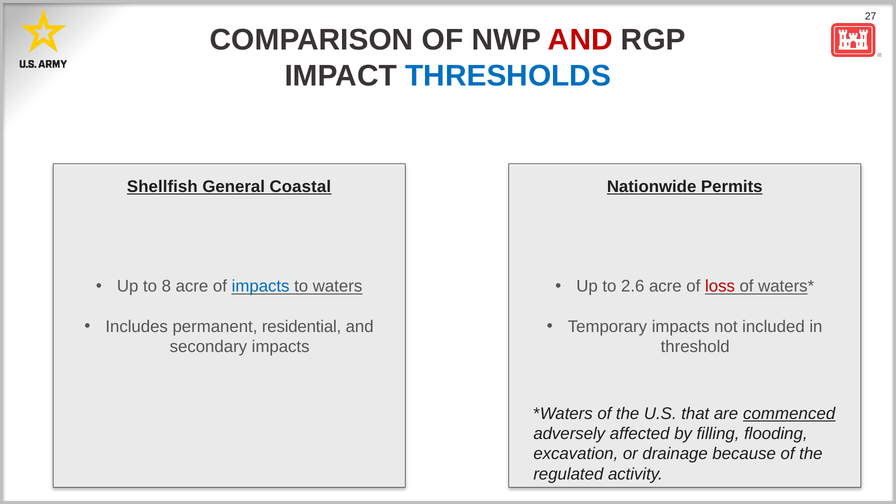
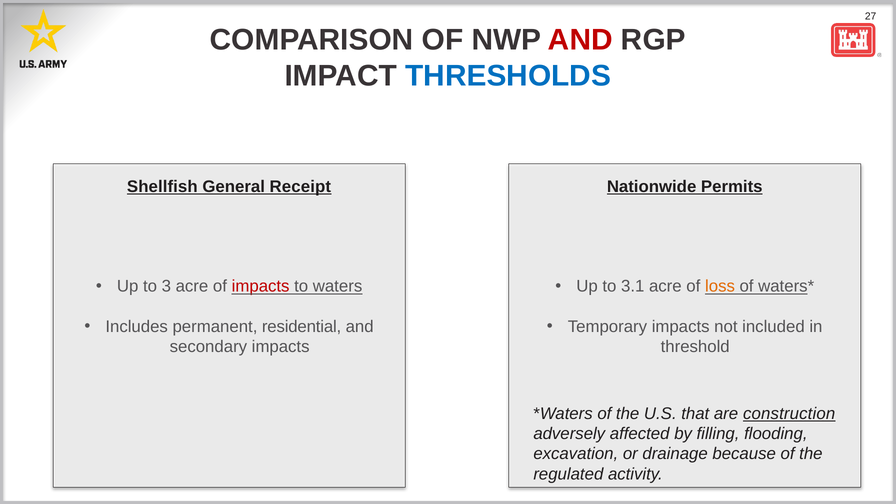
Coastal: Coastal -> Receipt
8: 8 -> 3
impacts at (261, 286) colour: blue -> red
2.6: 2.6 -> 3.1
loss colour: red -> orange
commenced: commenced -> construction
